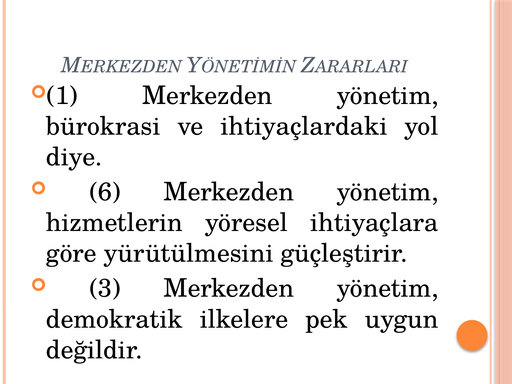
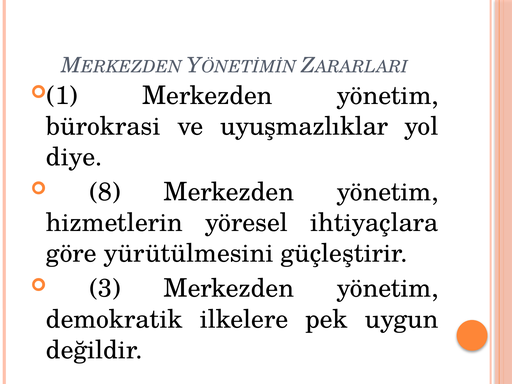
ihtiyaçlardaki: ihtiyaçlardaki -> uyuşmazlıklar
6: 6 -> 8
